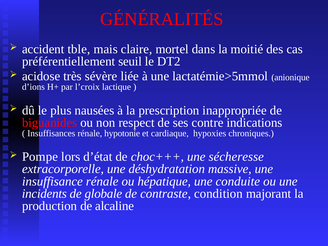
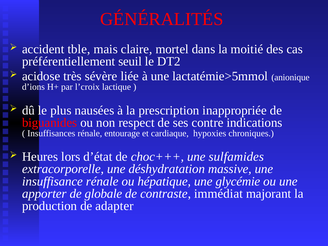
hypotonie: hypotonie -> entourage
Pompe: Pompe -> Heures
sécheresse: sécheresse -> sulfamides
conduite: conduite -> glycémie
incidents: incidents -> apporter
condition: condition -> immédiat
alcaline: alcaline -> adapter
